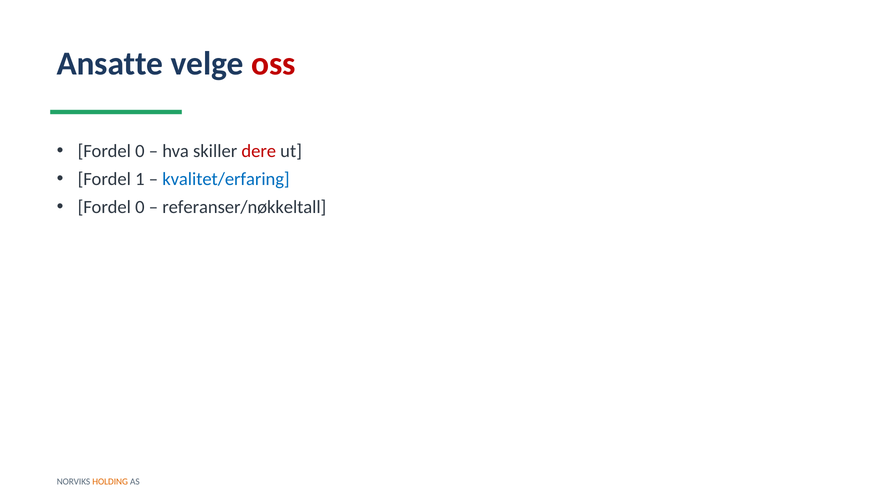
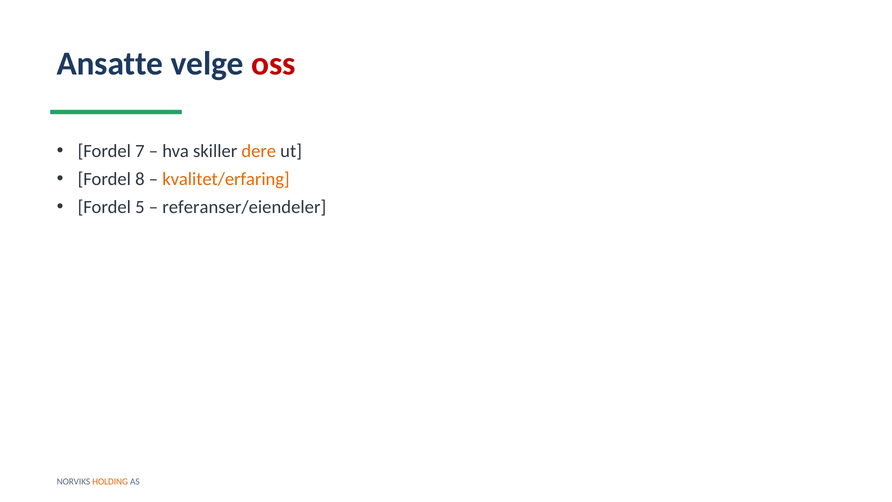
0 at (140, 151): 0 -> 7
dere colour: red -> orange
1: 1 -> 8
kvalitet/erfaring colour: blue -> orange
0 at (140, 207): 0 -> 5
referanser/nøkkeltall: referanser/nøkkeltall -> referanser/eiendeler
